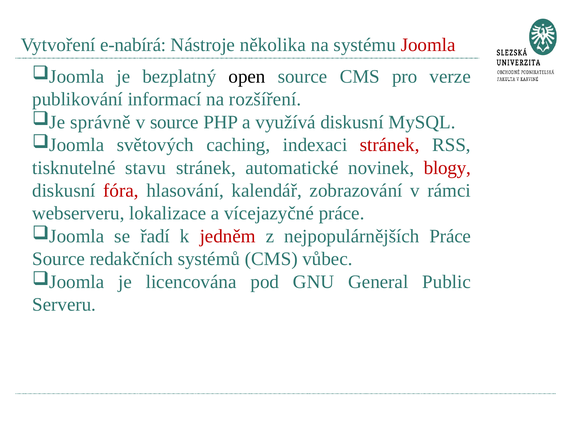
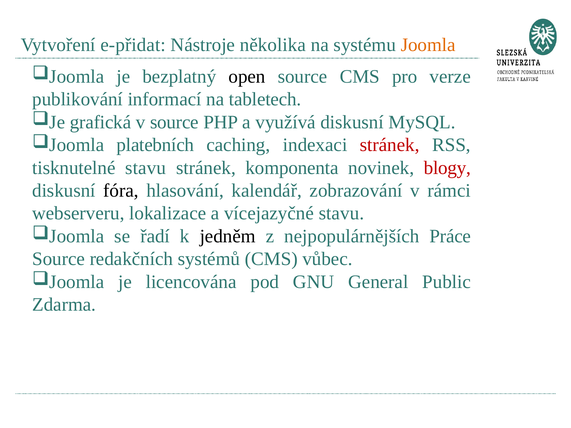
e-nabírá: e-nabírá -> e-přidat
Joomla colour: red -> orange
rozšíření: rozšíření -> tabletech
správně: správně -> grafická
světových: světových -> platebních
automatické: automatické -> komponenta
fóra colour: red -> black
vícejazyčné práce: práce -> stavu
jedněm colour: red -> black
Serveru: Serveru -> Zdarma
